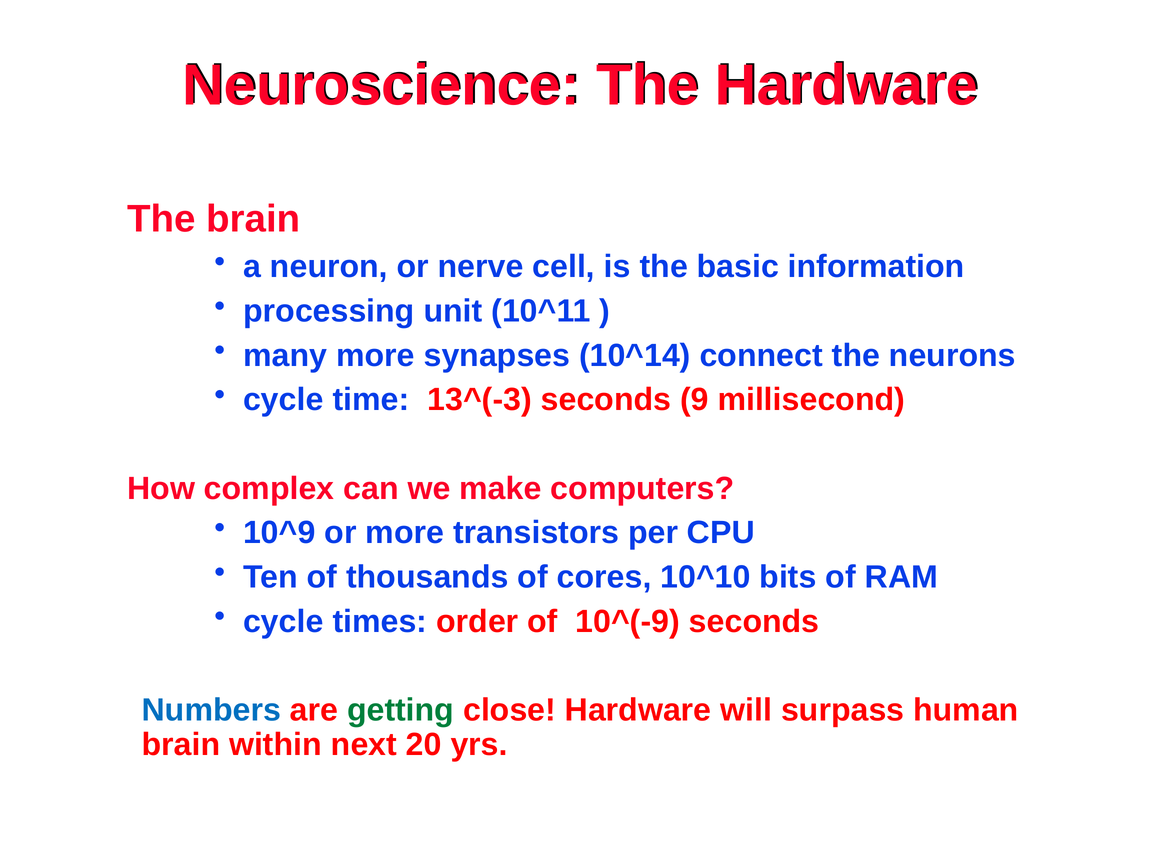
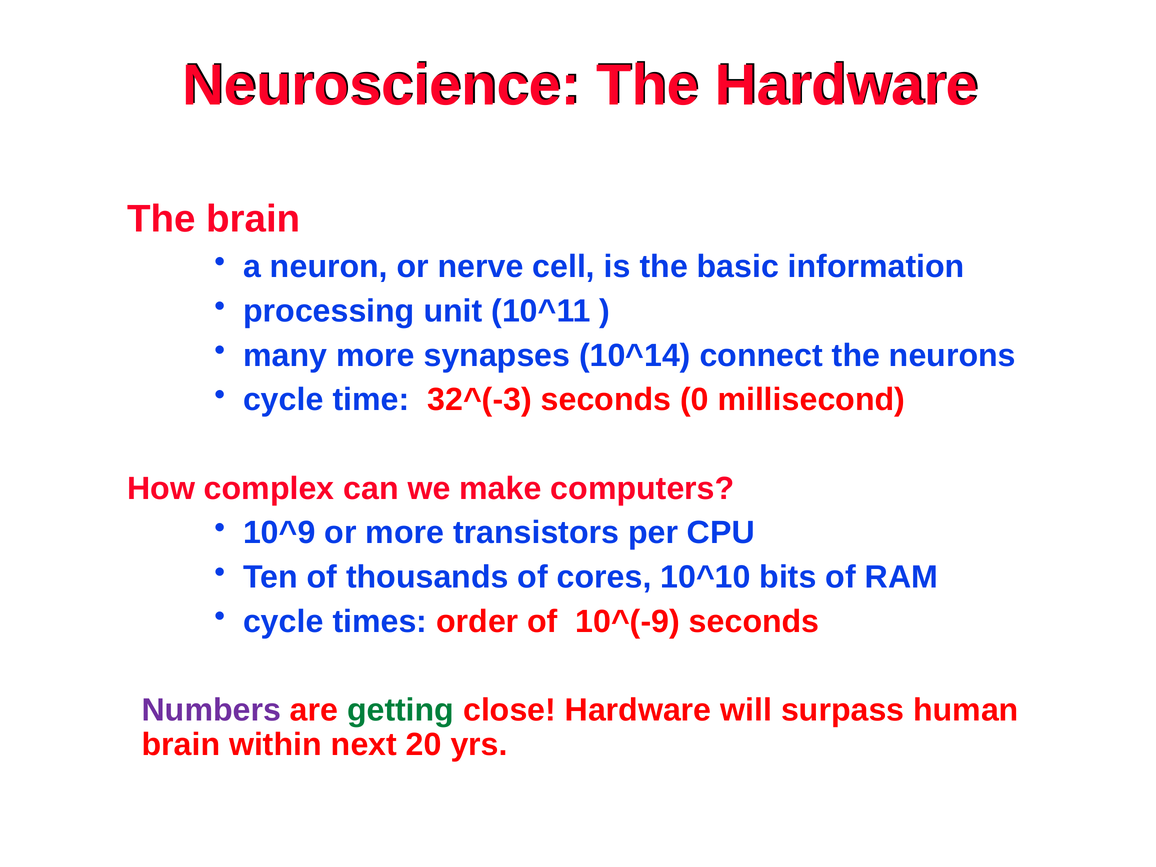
13^(-3: 13^(-3 -> 32^(-3
9: 9 -> 0
Numbers colour: blue -> purple
